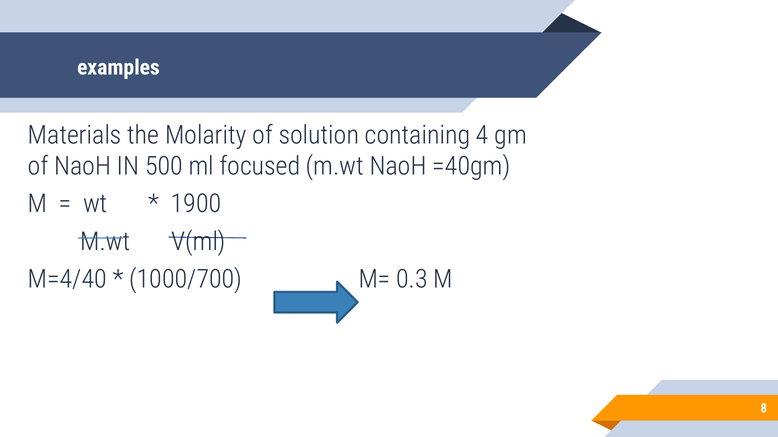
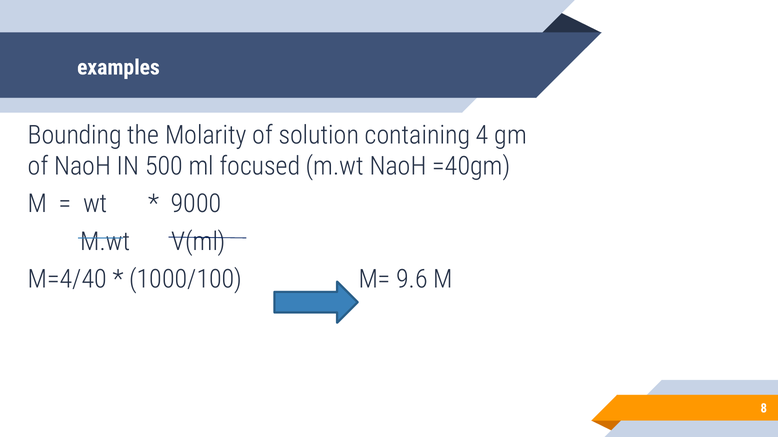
Materials: Materials -> Bounding
1900: 1900 -> 9000
1000/700: 1000/700 -> 1000/100
0.3: 0.3 -> 9.6
